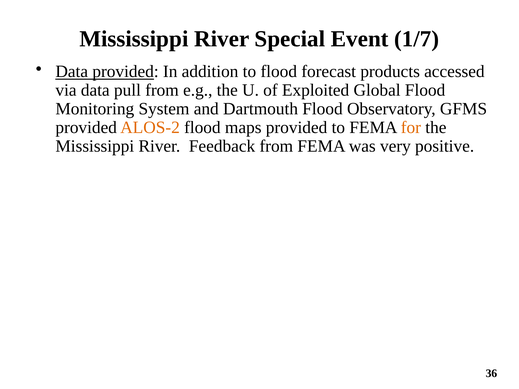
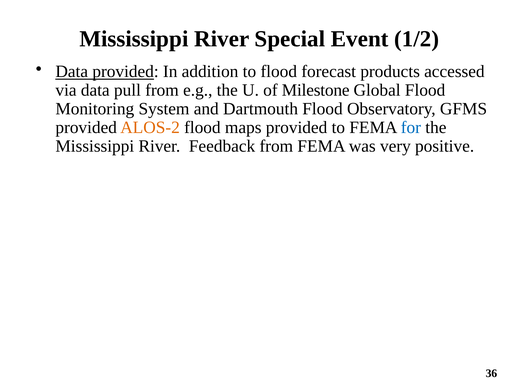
1/7: 1/7 -> 1/2
Exploited: Exploited -> Milestone
for colour: orange -> blue
